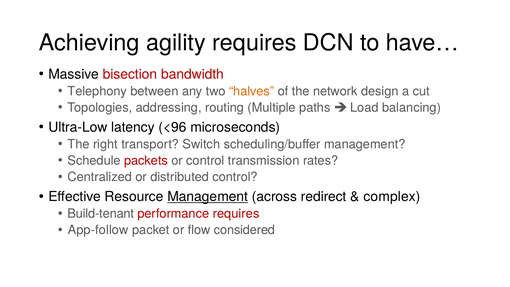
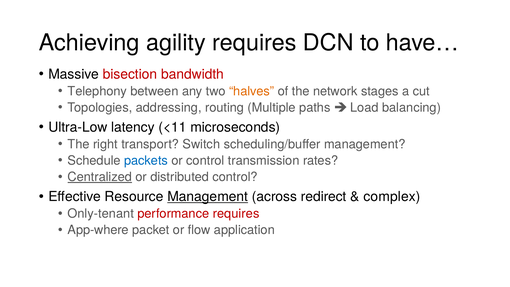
design: design -> stages
<96: <96 -> <11
packets colour: red -> blue
Centralized underline: none -> present
Build-tenant: Build-tenant -> Only-tenant
App-follow: App-follow -> App-where
considered: considered -> application
